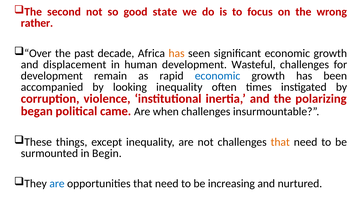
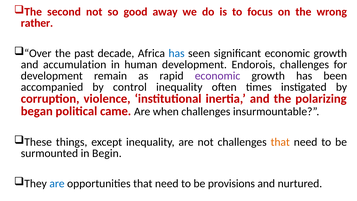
state: state -> away
has at (177, 53) colour: orange -> blue
displacement: displacement -> accumulation
Wasteful: Wasteful -> Endorois
economic at (218, 76) colour: blue -> purple
looking: looking -> control
increasing: increasing -> provisions
